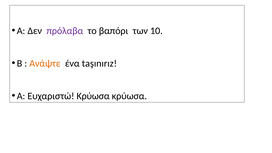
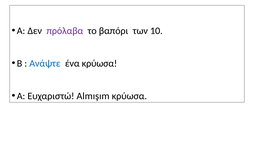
Ανάψτε colour: orange -> blue
ένα taşınırız: taşınırız -> κρύωσα
Ευχαριστώ Κρύωσα: Κρύωσα -> Almışım
